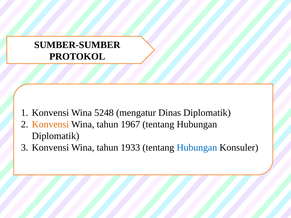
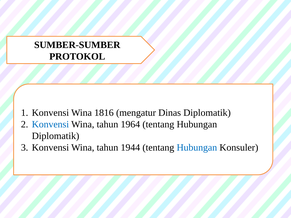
5248: 5248 -> 1816
Konvensi at (50, 124) colour: orange -> blue
1967: 1967 -> 1964
1933: 1933 -> 1944
